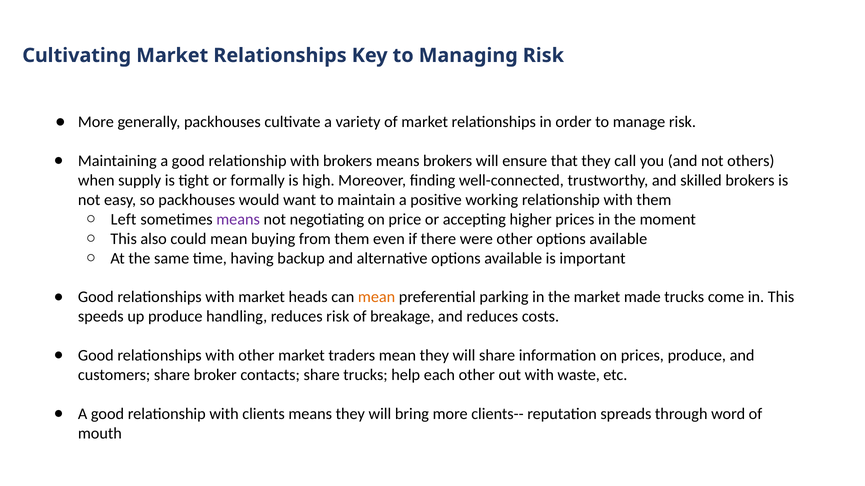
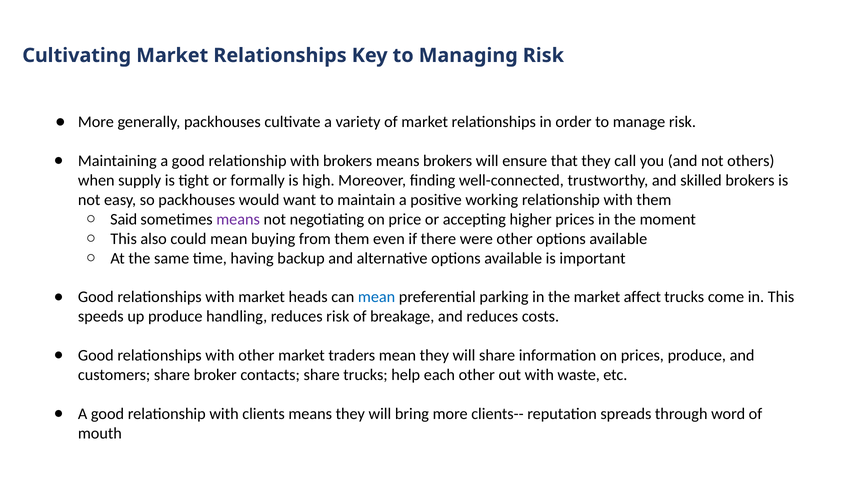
Left: Left -> Said
mean at (377, 297) colour: orange -> blue
made: made -> affect
